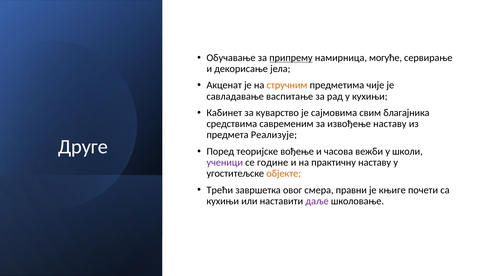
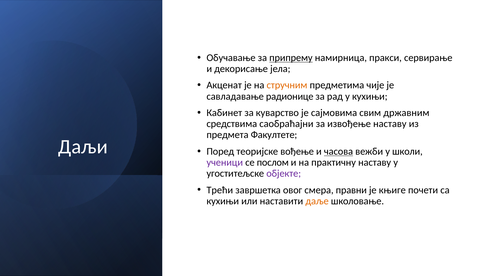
могуће: могуће -> пракси
васпитање: васпитање -> радионице
благајника: благајника -> државним
савременим: савременим -> саобраћајни
Реализује: Реализује -> Факултете
Друге: Друге -> Даљи
часова underline: none -> present
године: године -> послом
објекте colour: orange -> purple
даље colour: purple -> orange
